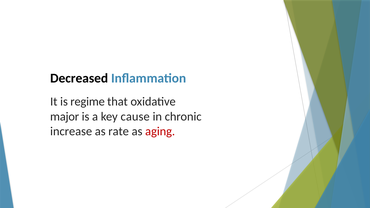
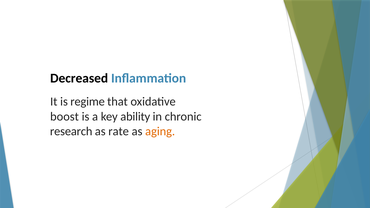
major: major -> boost
cause: cause -> ability
increase: increase -> research
aging colour: red -> orange
